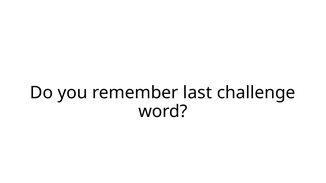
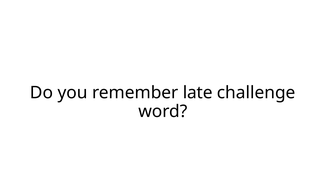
last: last -> late
